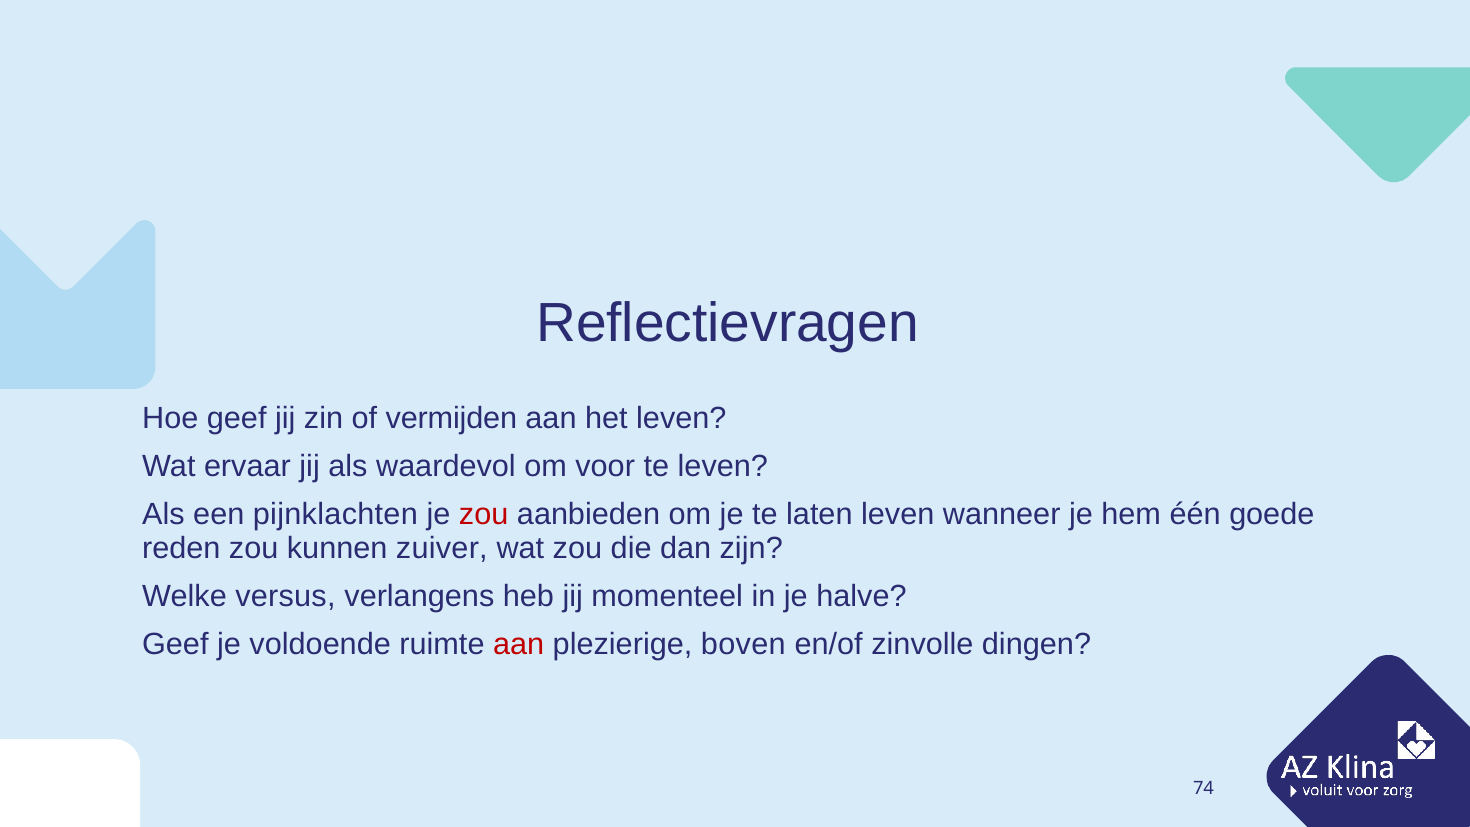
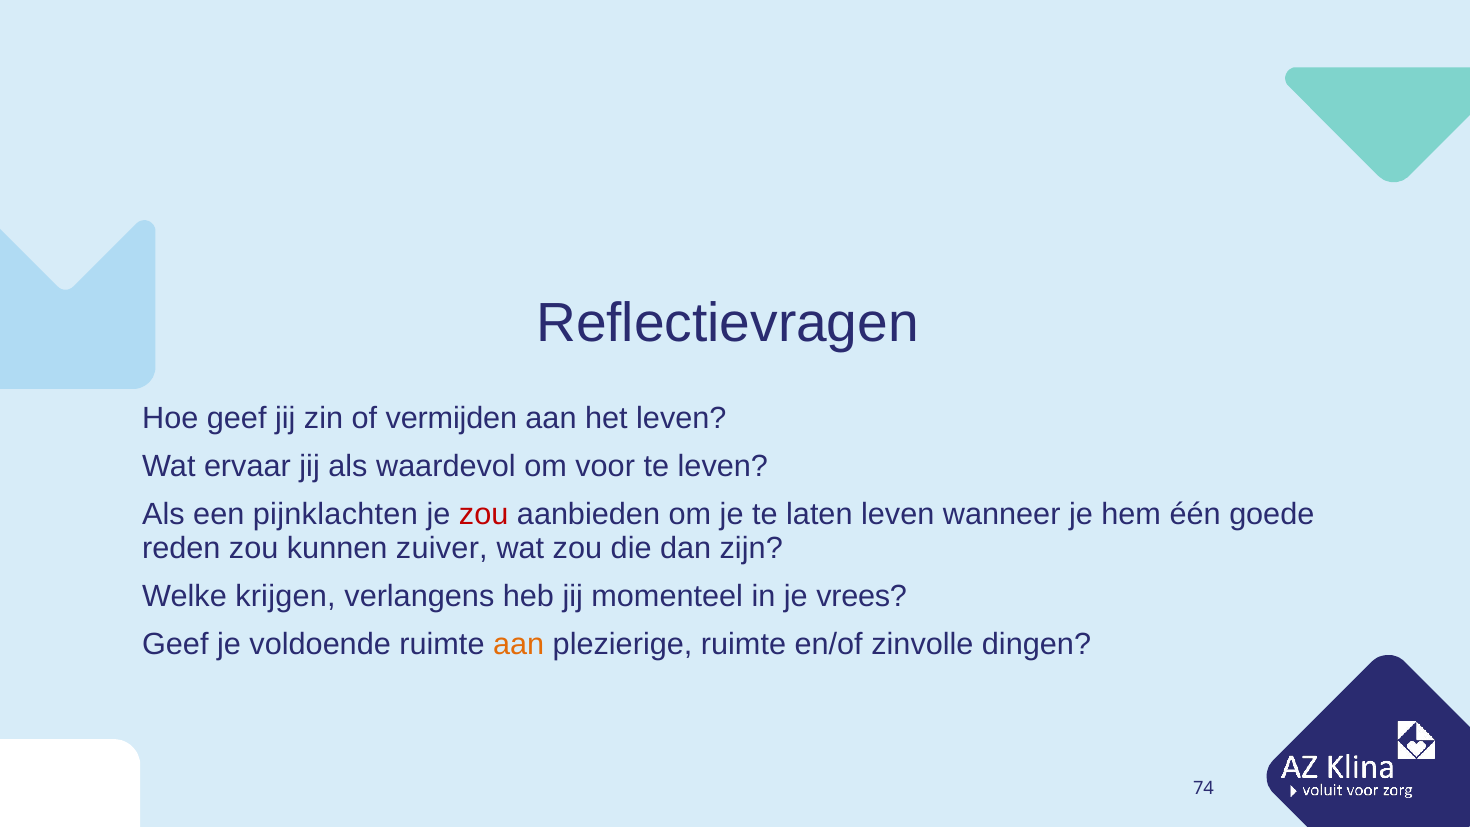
versus: versus -> krijgen
halve: halve -> vrees
aan at (519, 645) colour: red -> orange
plezierige boven: boven -> ruimte
